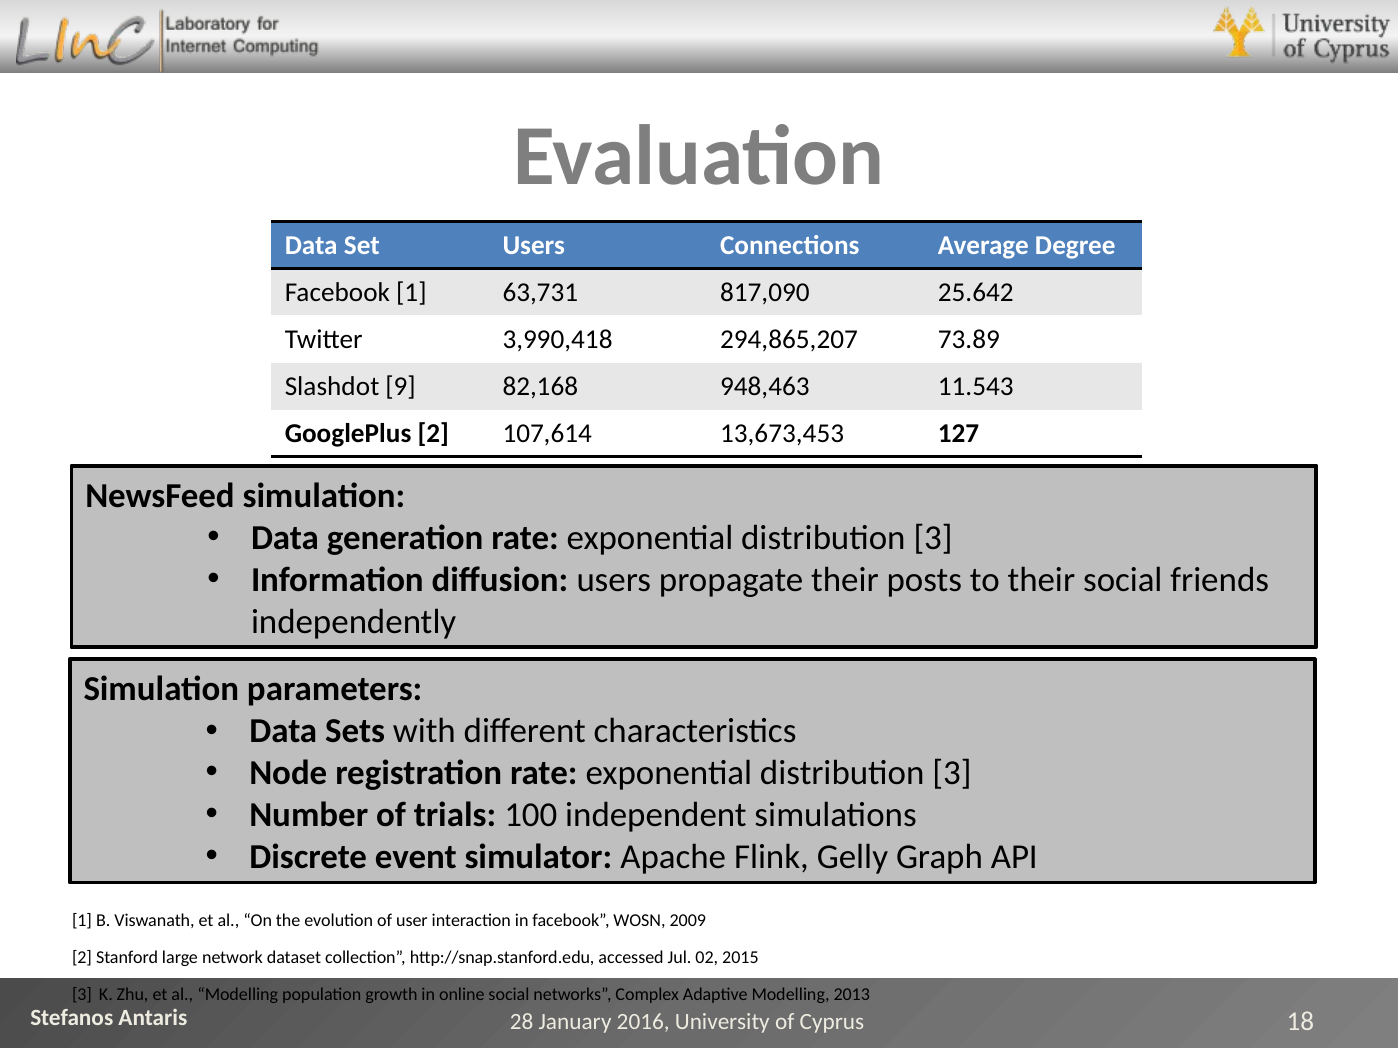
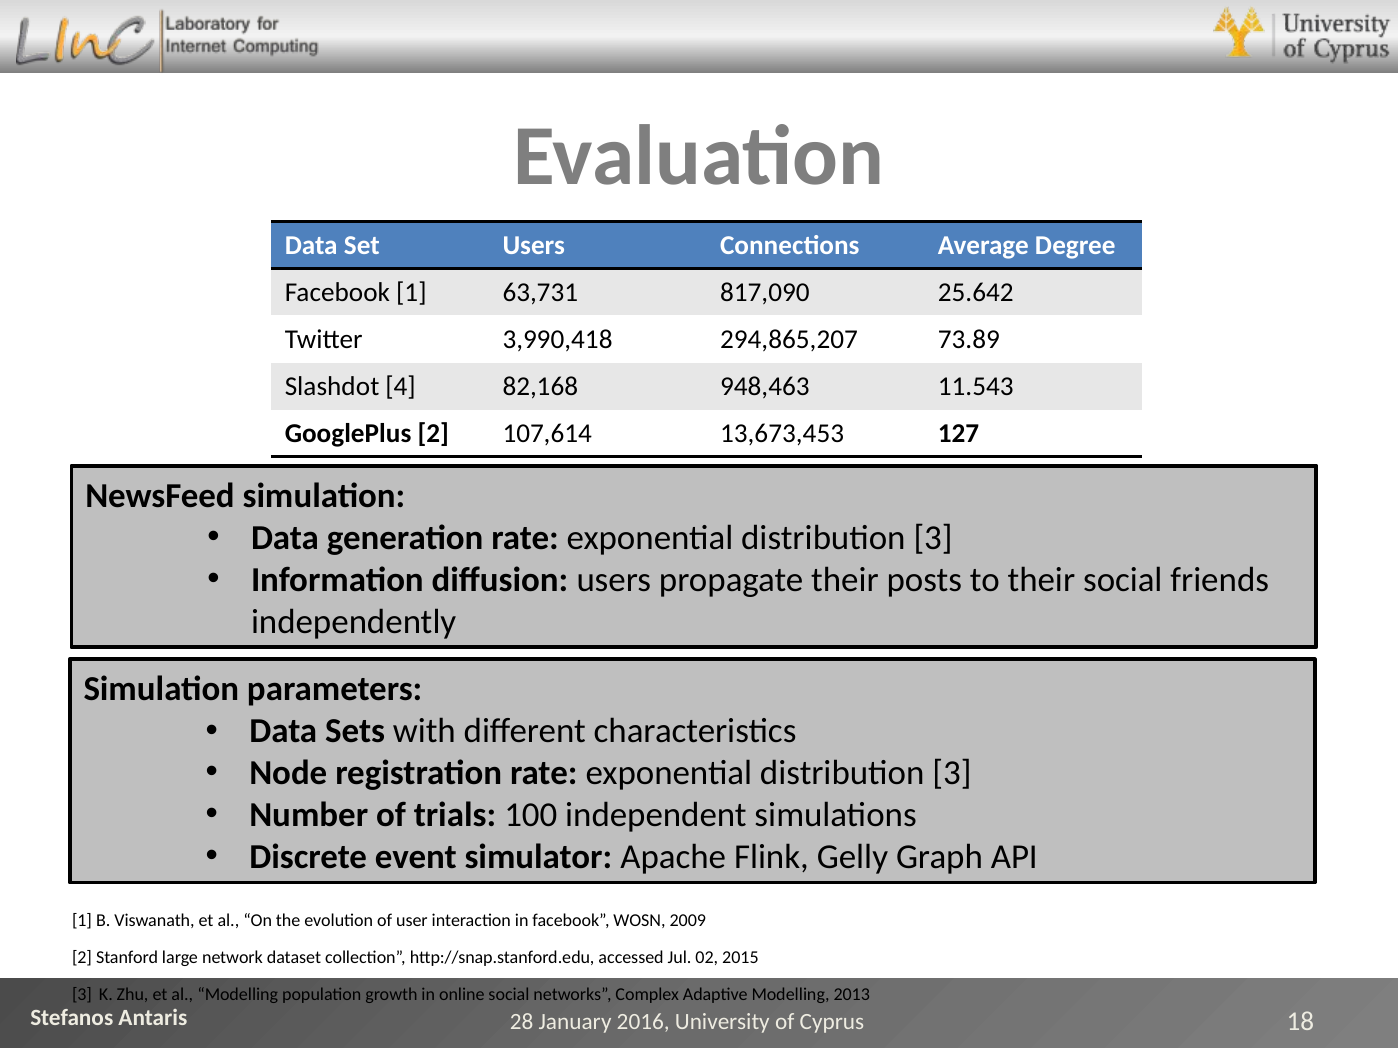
9: 9 -> 4
